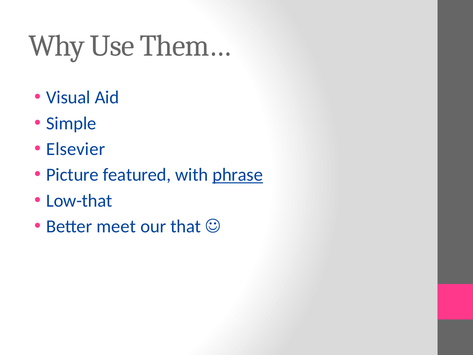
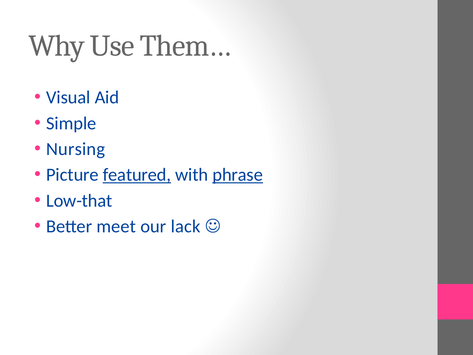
Elsevier: Elsevier -> Nursing
featured underline: none -> present
that: that -> lack
